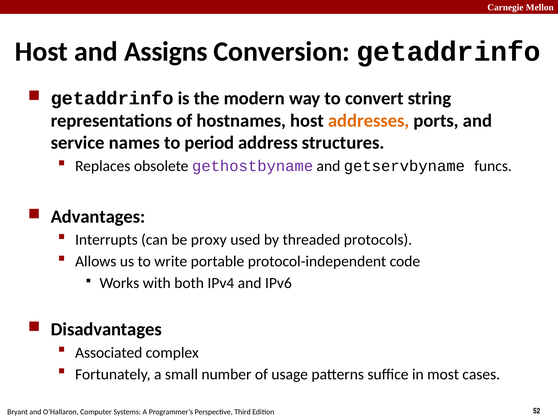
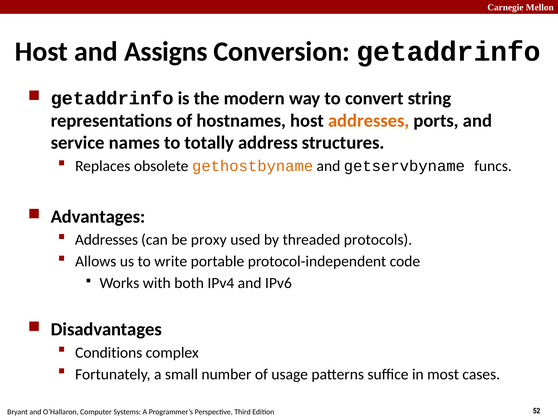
period: period -> totally
gethostbyname colour: purple -> orange
Interrupts at (106, 240): Interrupts -> Addresses
Associated: Associated -> Conditions
